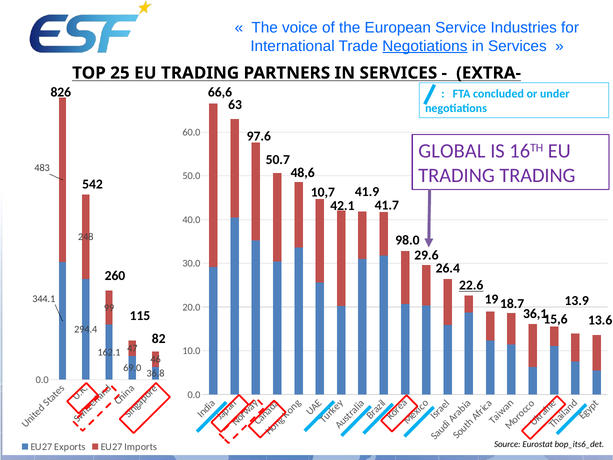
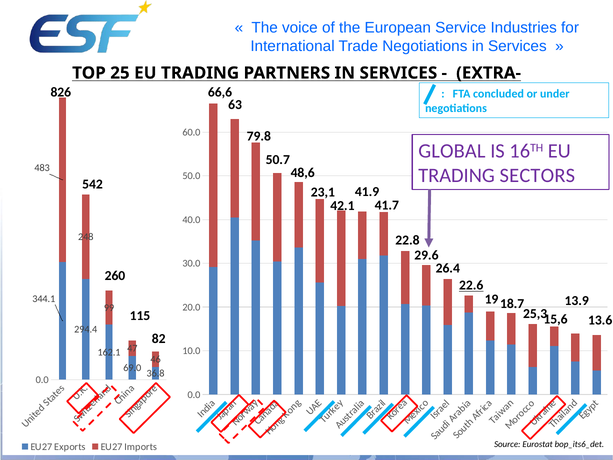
Negotiations at (425, 46) underline: present -> none
97.6: 97.6 -> 79.8
TRADING TRADING: TRADING -> SECTORS
10,7: 10,7 -> 23,1
98.0: 98.0 -> 22.8
36,1: 36,1 -> 25,3
